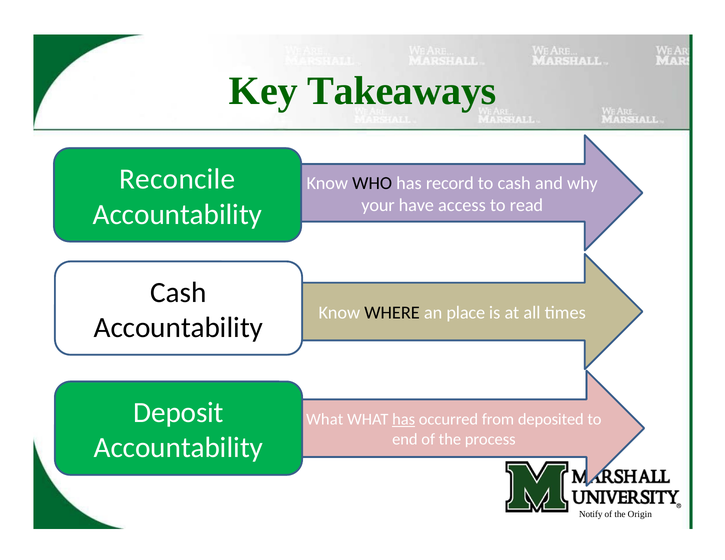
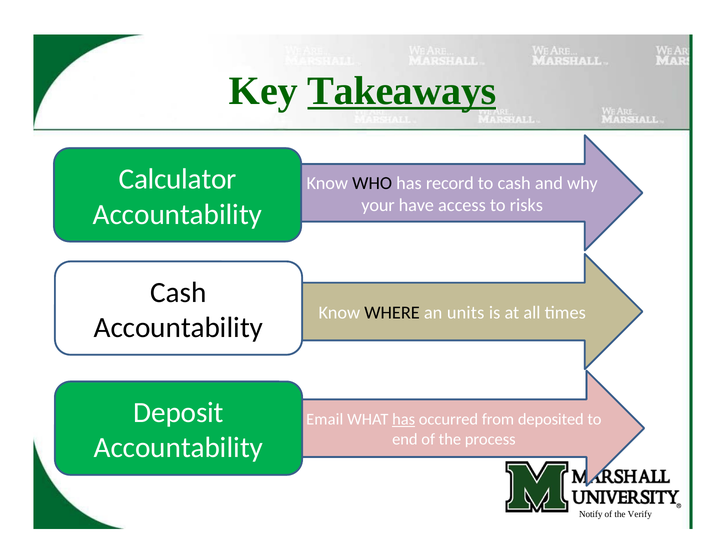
Takeaways underline: none -> present
Reconcile: Reconcile -> Calculator
read: read -> risks
place: place -> units
What at (325, 420): What -> Email
Origin: Origin -> Verify
